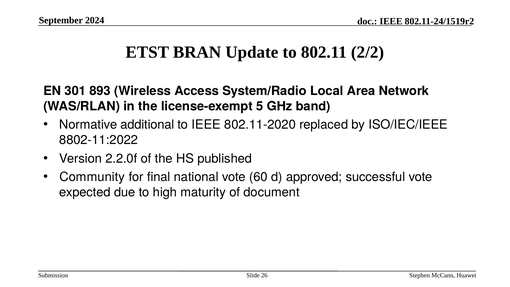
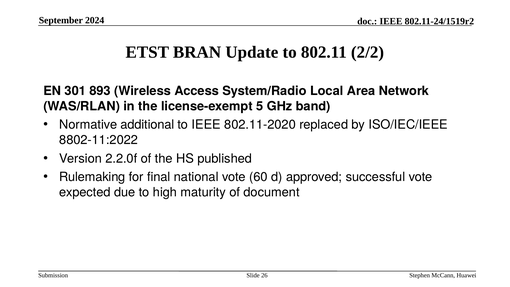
Community: Community -> Rulemaking
